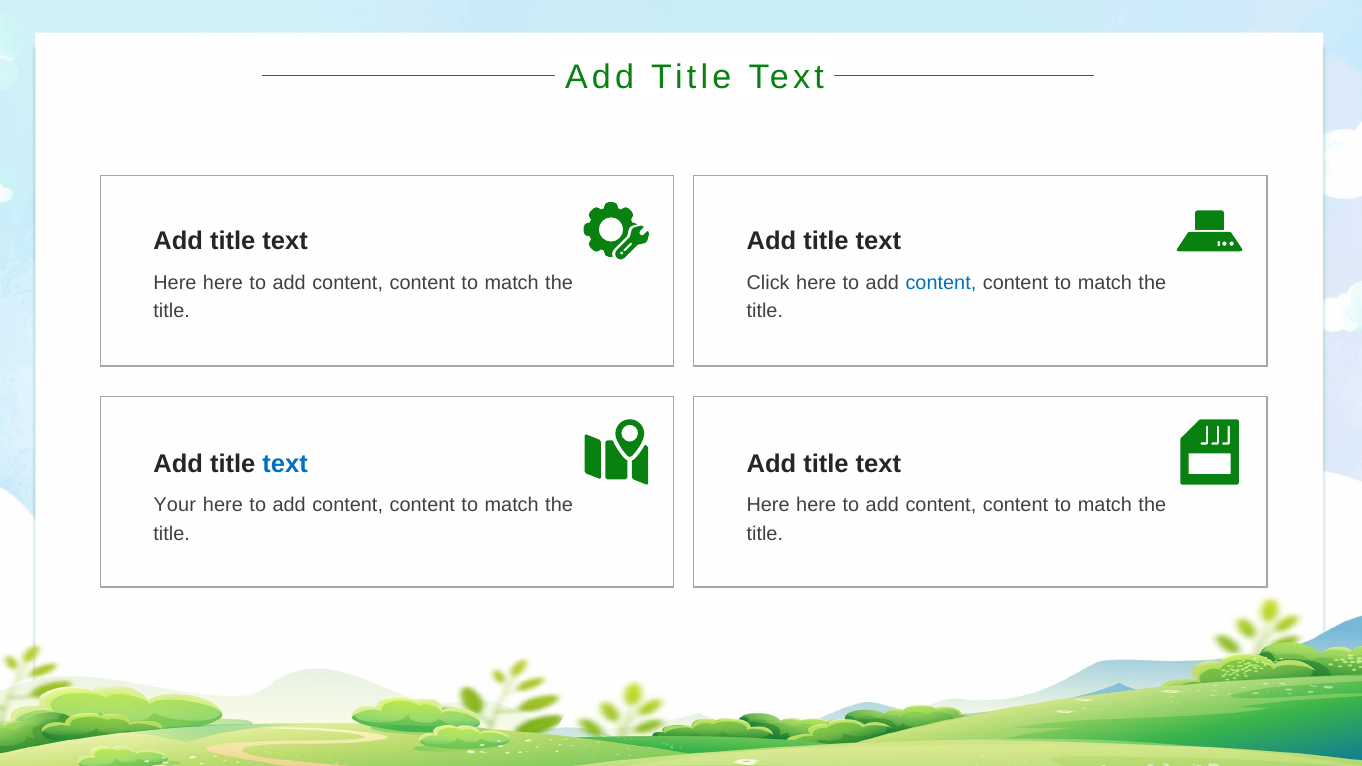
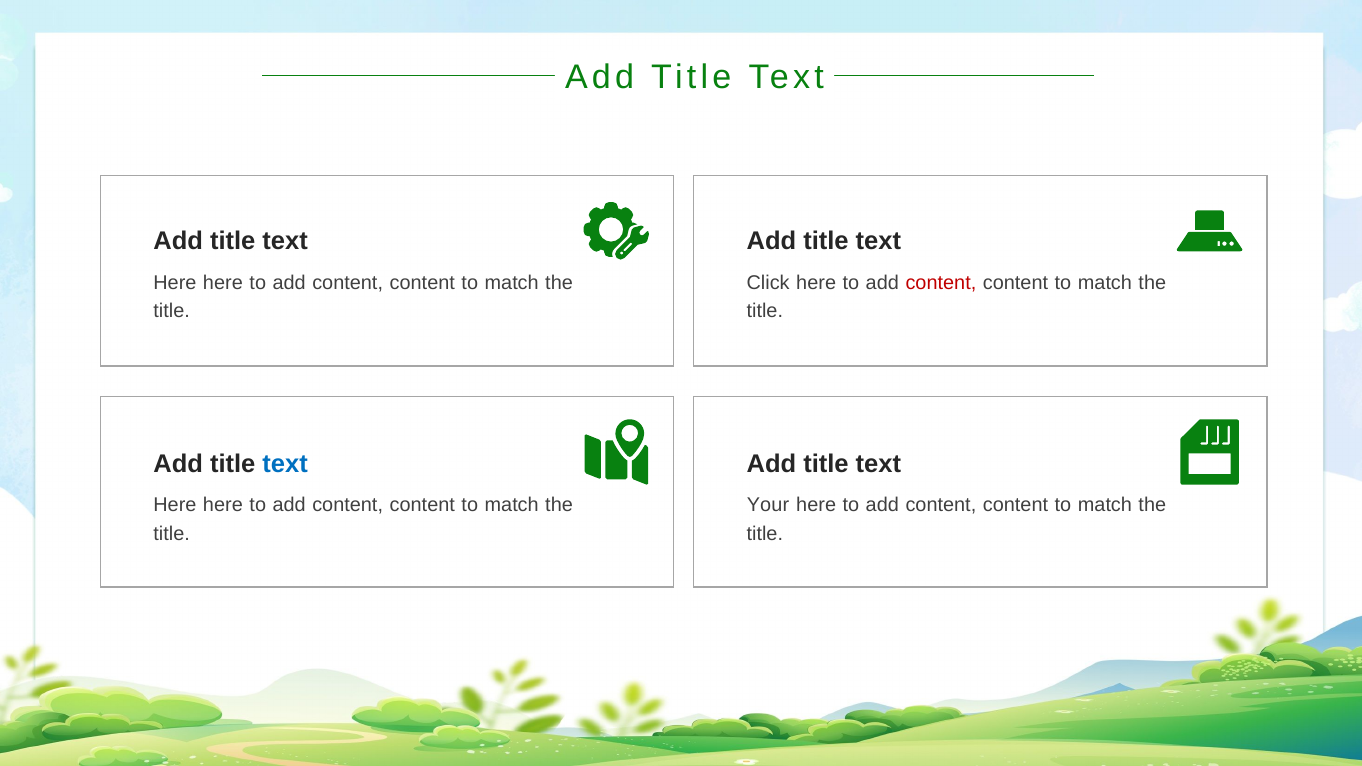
content at (941, 283) colour: blue -> red
Your at (175, 506): Your -> Here
Here at (768, 506): Here -> Your
